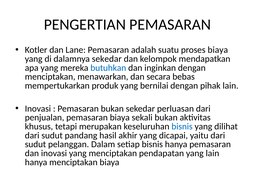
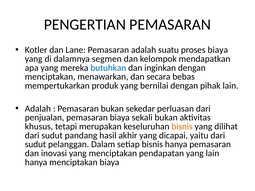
dalamnya sekedar: sekedar -> segmen
Inovasi at (38, 109): Inovasi -> Adalah
bisnis at (182, 127) colour: blue -> orange
